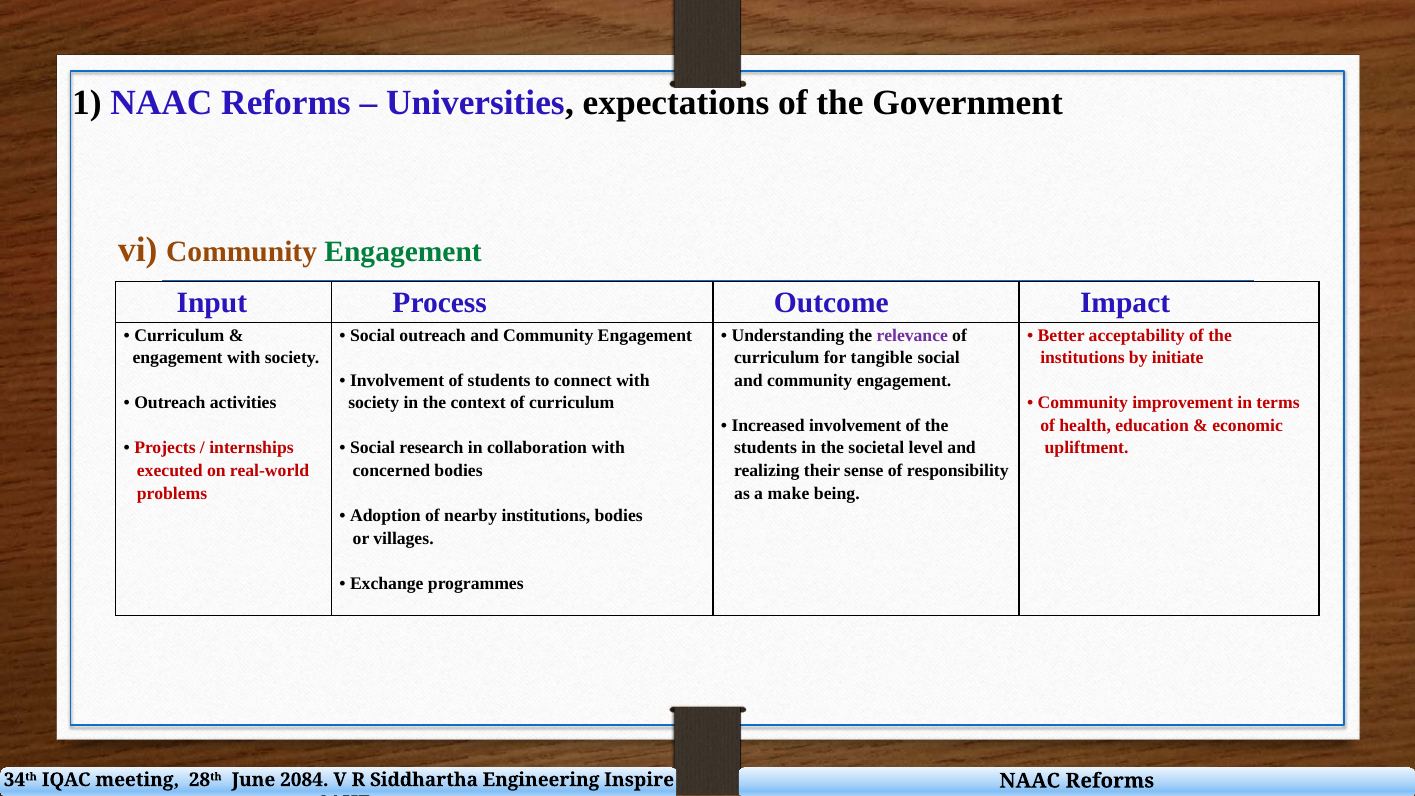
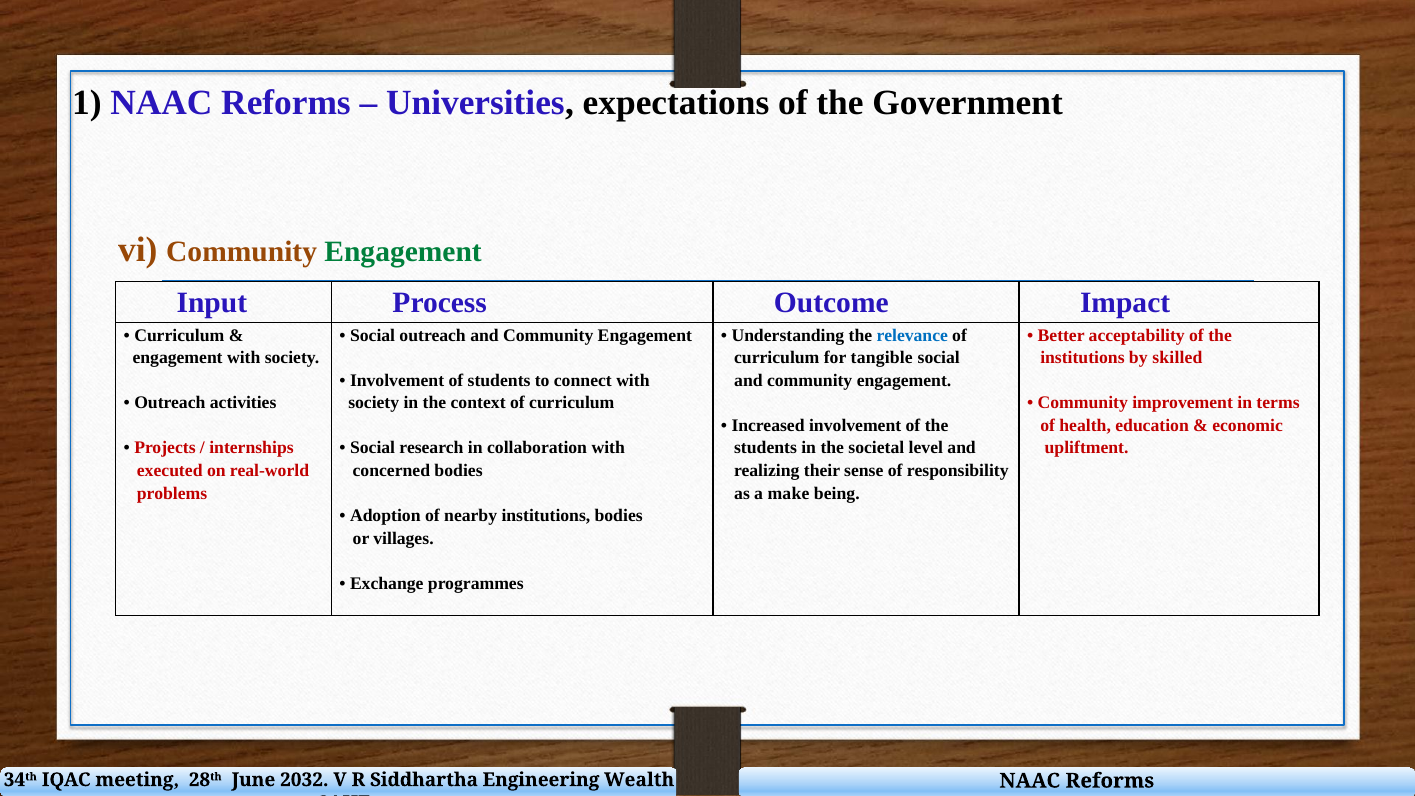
relevance colour: purple -> blue
initiate: initiate -> skilled
2084: 2084 -> 2032
Inspire: Inspire -> Wealth
